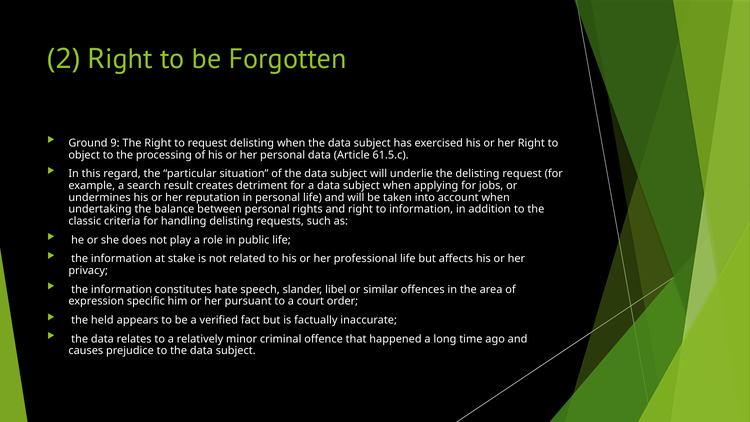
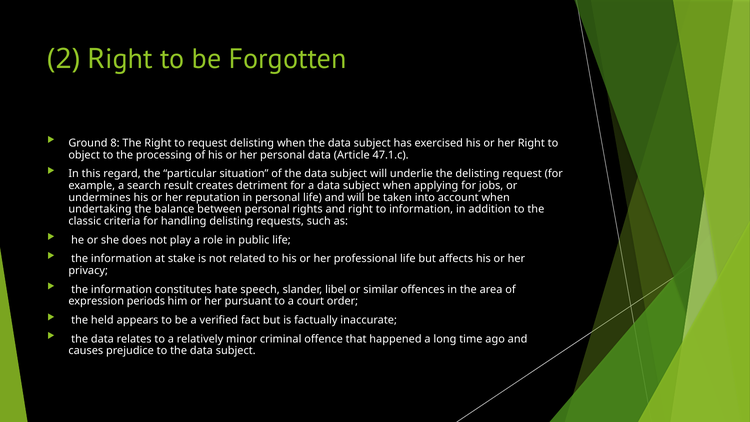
9: 9 -> 8
61.5.c: 61.5.c -> 47.1.c
specific: specific -> periods
